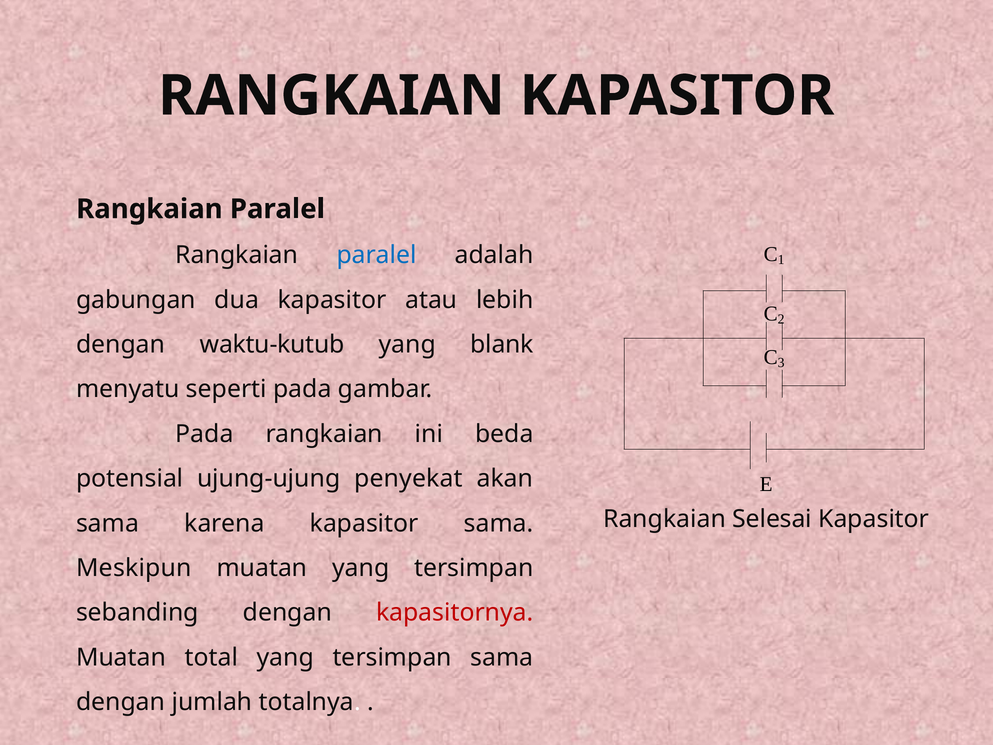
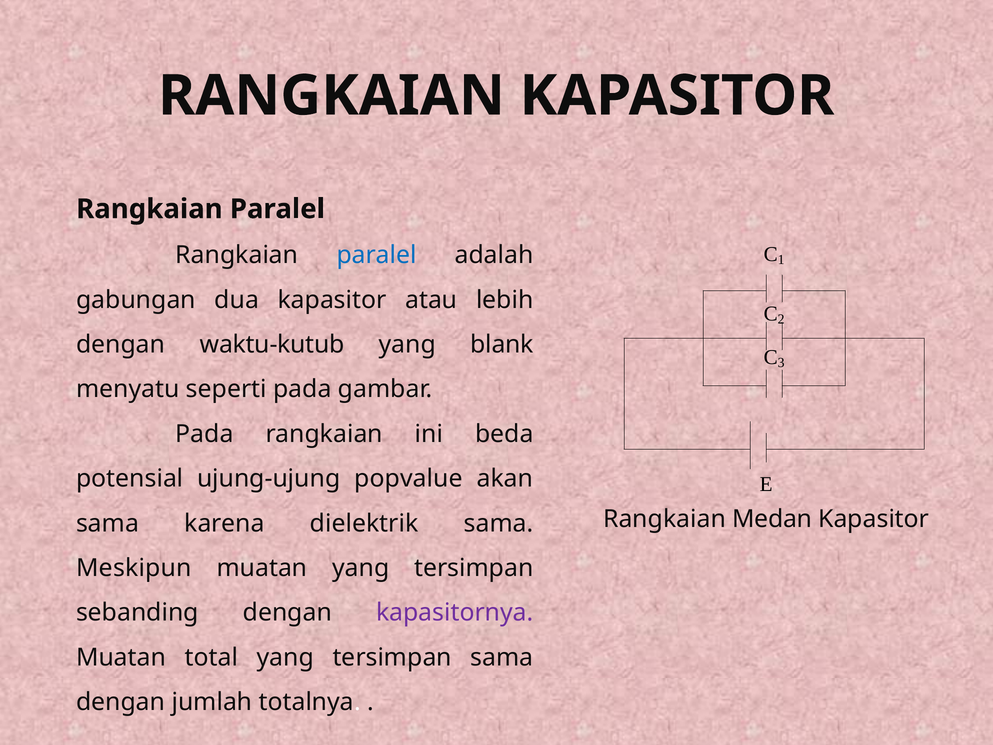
penyekat: penyekat -> popvalue
Selesai: Selesai -> Medan
karena kapasitor: kapasitor -> dielektrik
kapasitornya colour: red -> purple
